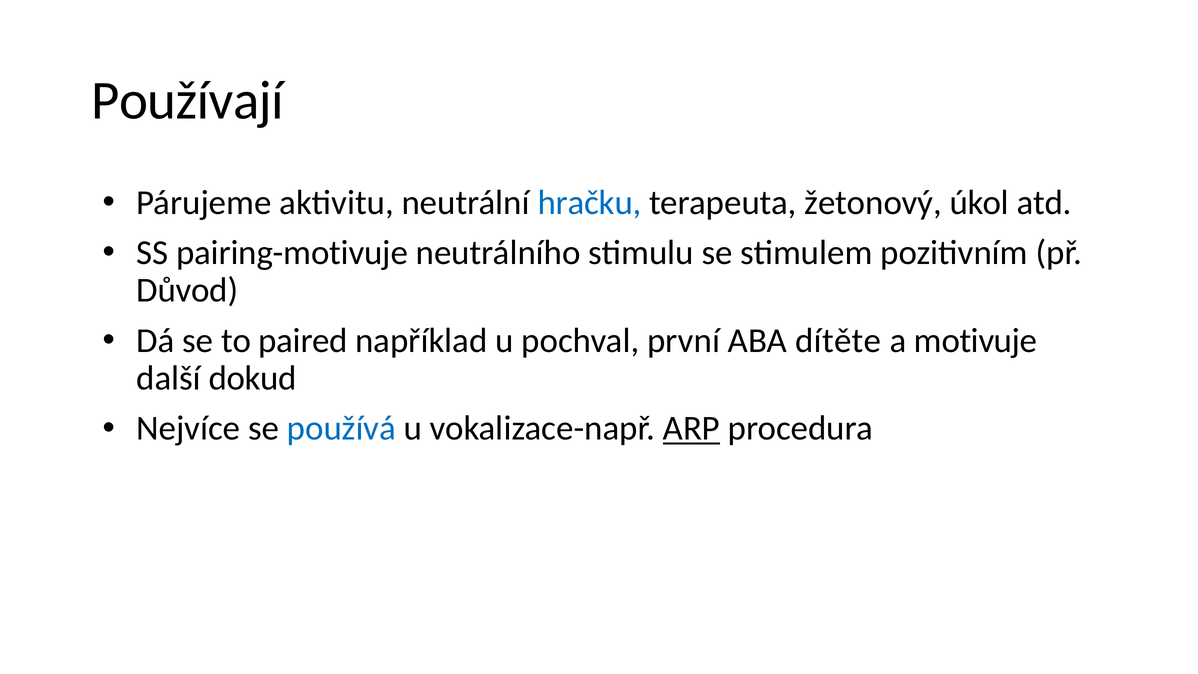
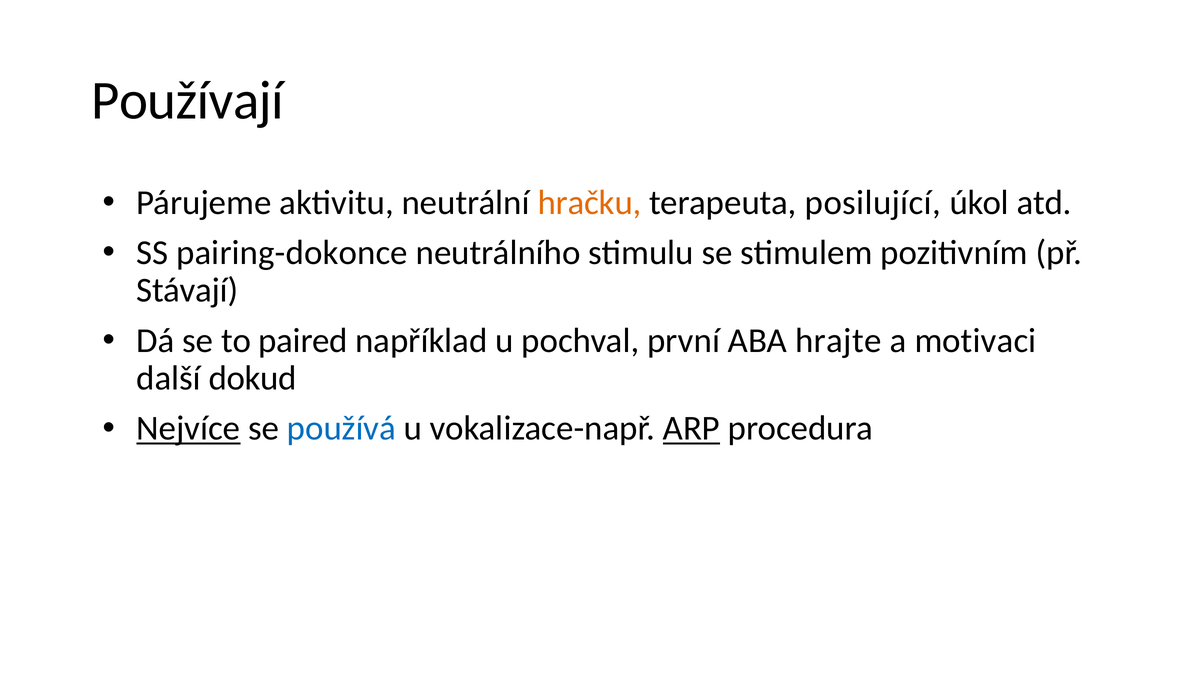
hračku colour: blue -> orange
žetonový: žetonový -> posilující
pairing-motivuje: pairing-motivuje -> pairing-dokonce
Důvod: Důvod -> Stávají
dítěte: dítěte -> hrajte
motivuje: motivuje -> motivaci
Nejvíce underline: none -> present
